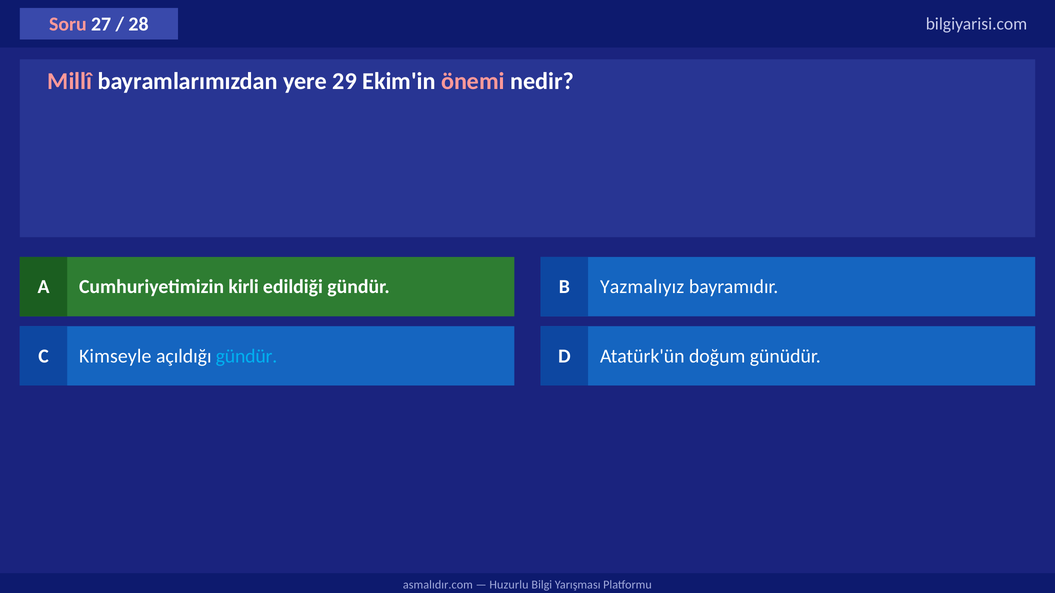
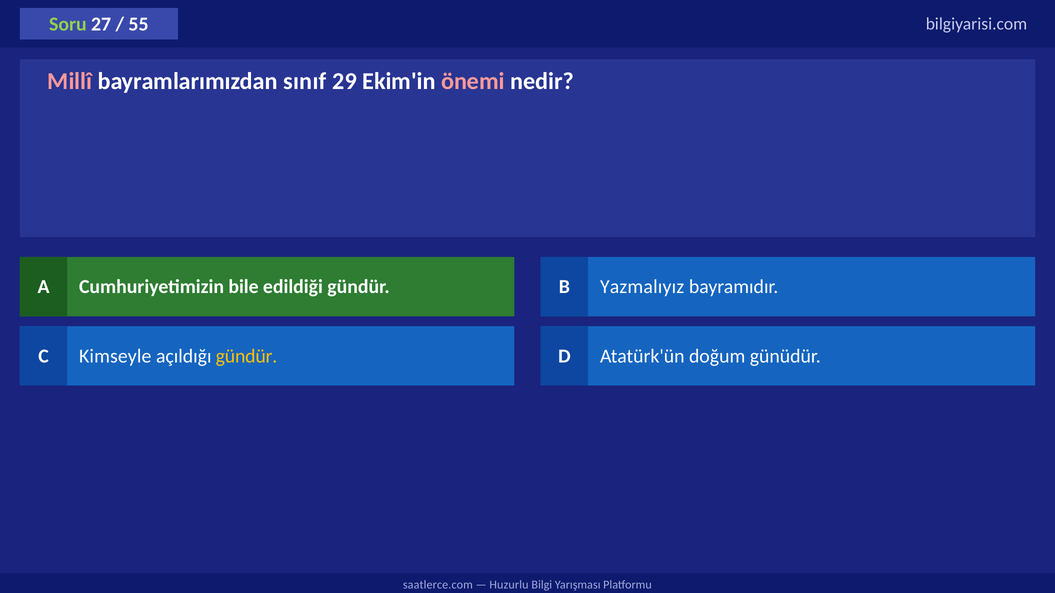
Soru colour: pink -> light green
28: 28 -> 55
yere: yere -> sınıf
kirli: kirli -> bile
gündür at (247, 356) colour: light blue -> yellow
asmalıdır.com: asmalıdır.com -> saatlerce.com
